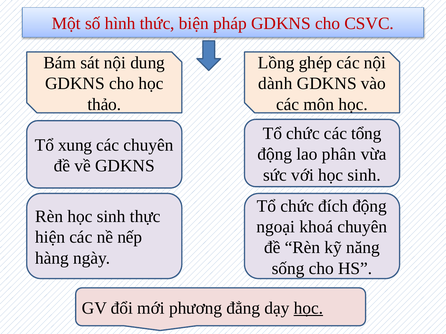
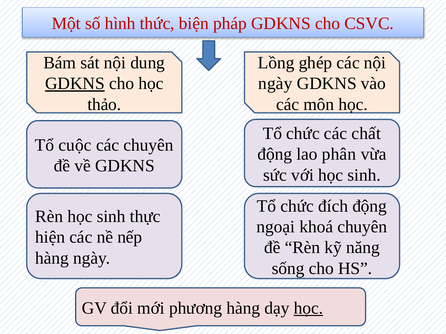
GDKNS at (75, 84) underline: none -> present
dành at (275, 84): dành -> ngày
tổng: tổng -> chất
xung: xung -> cuộc
phương đẳng: đẳng -> hàng
